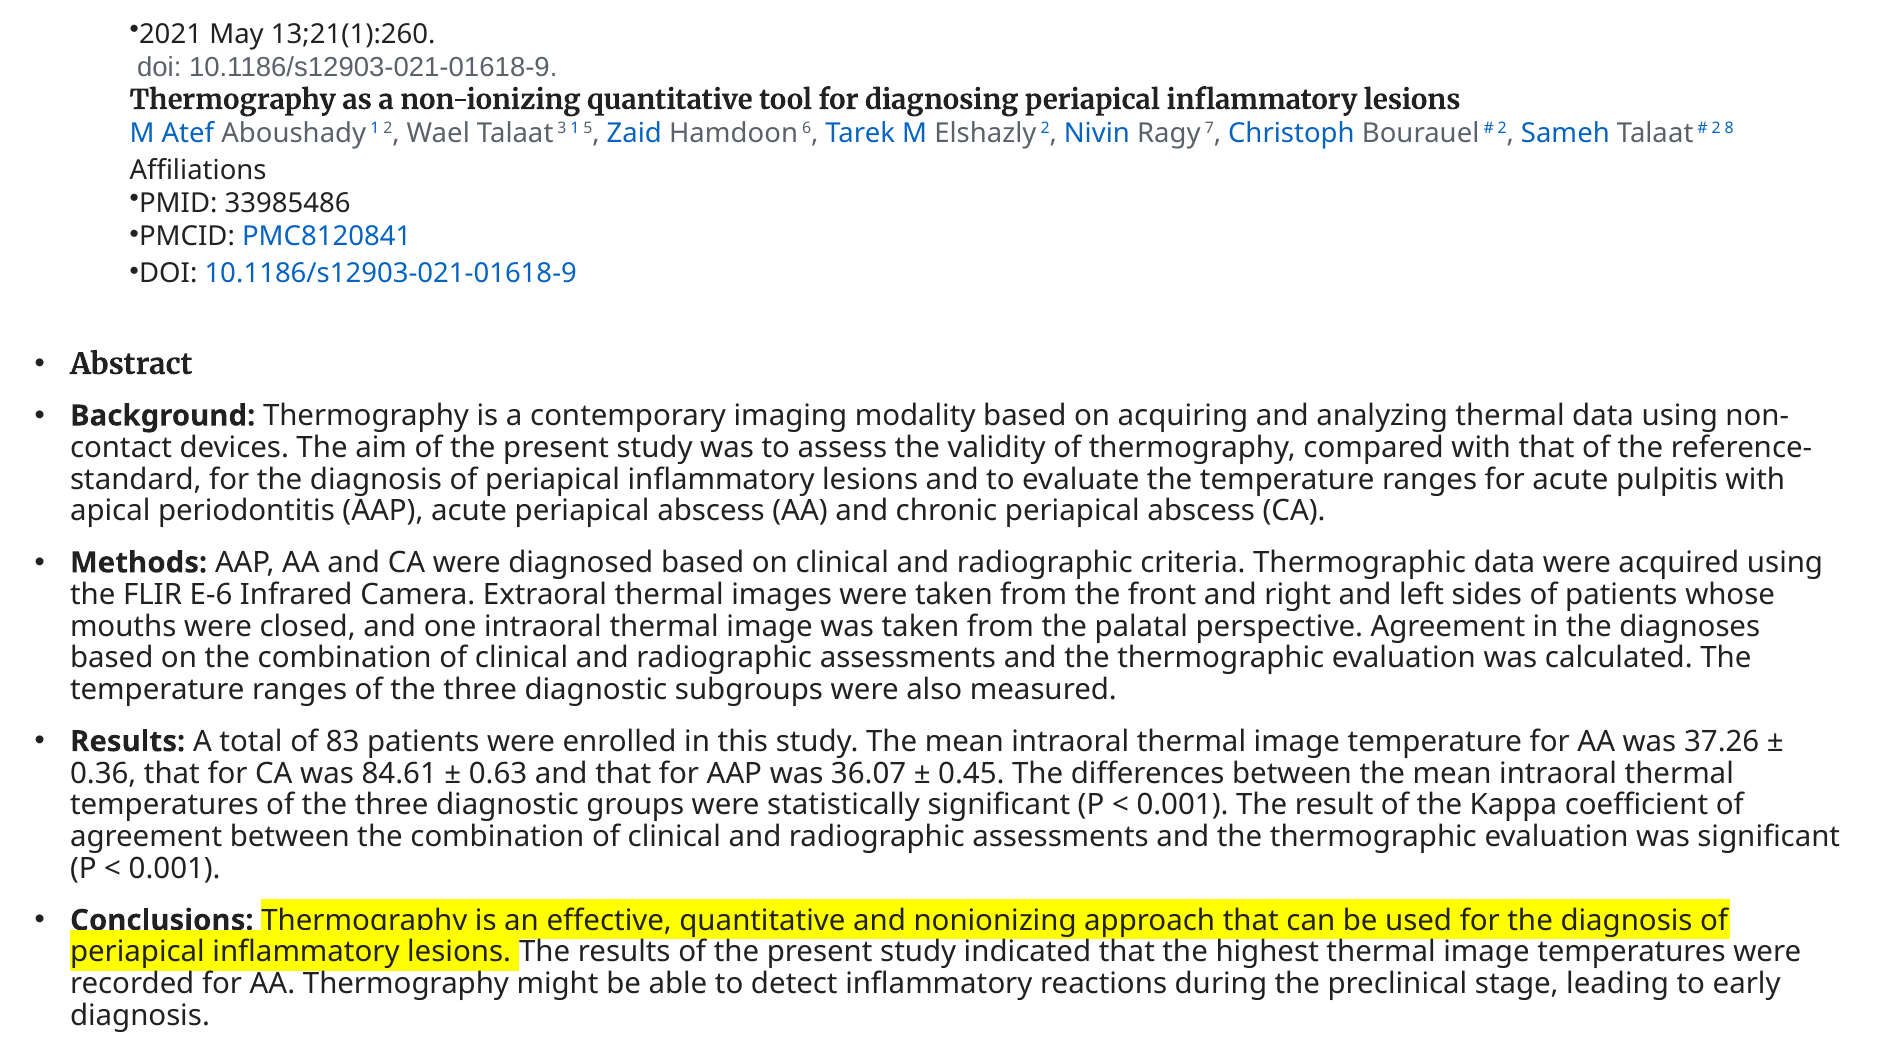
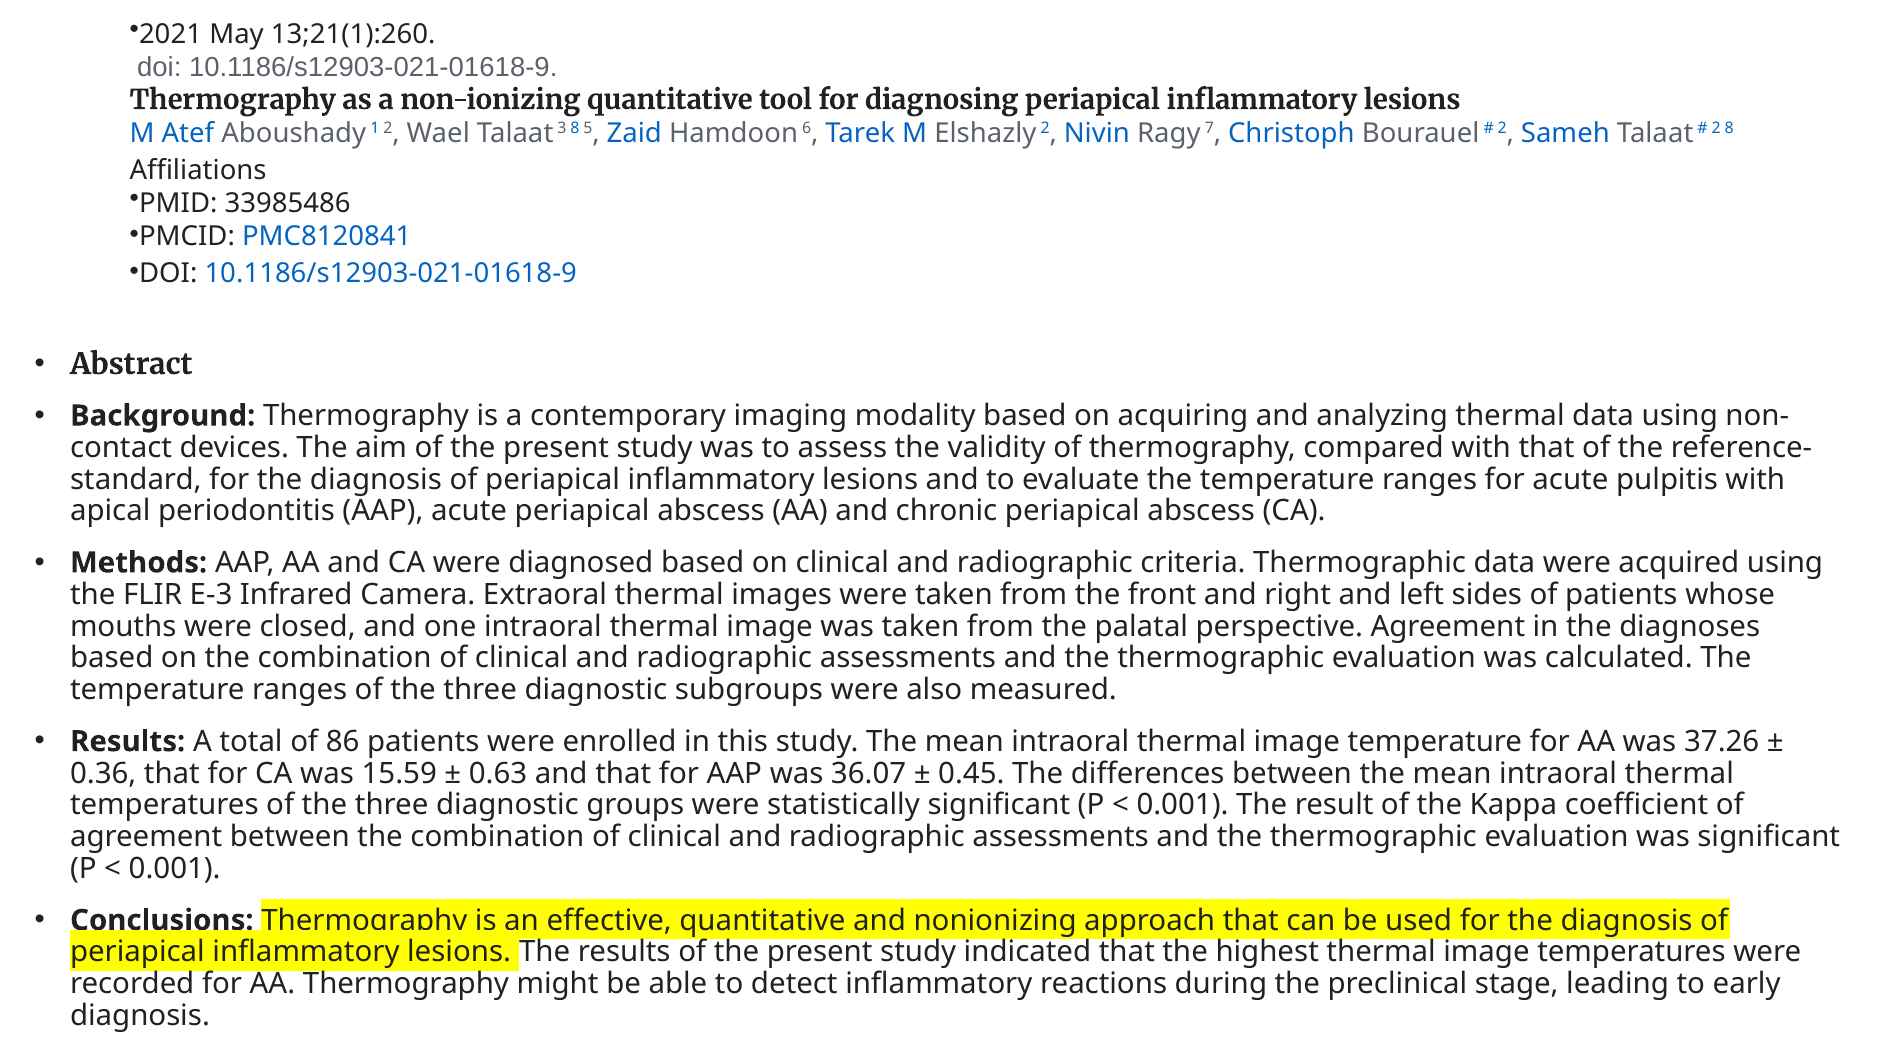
3 1: 1 -> 8
E-6: E-6 -> E-3
83: 83 -> 86
84.61: 84.61 -> 15.59
